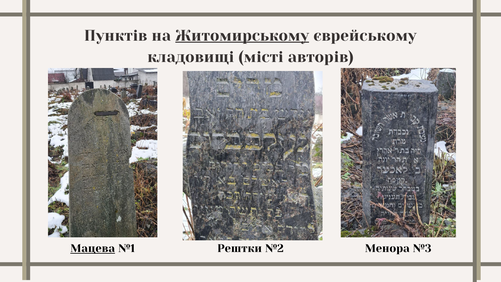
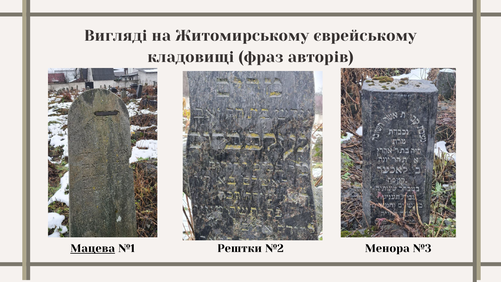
Пунктів: Пунктів -> Вигляді
Житомирському underline: present -> none
місті: місті -> фраз
